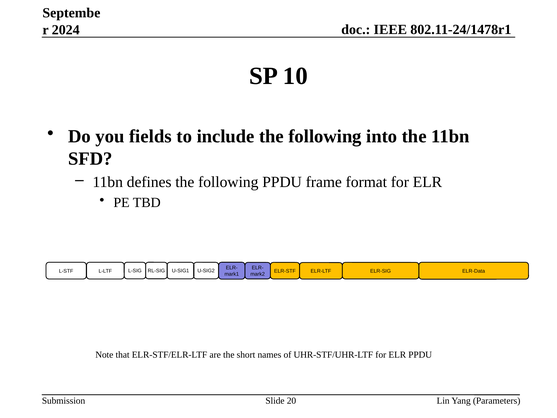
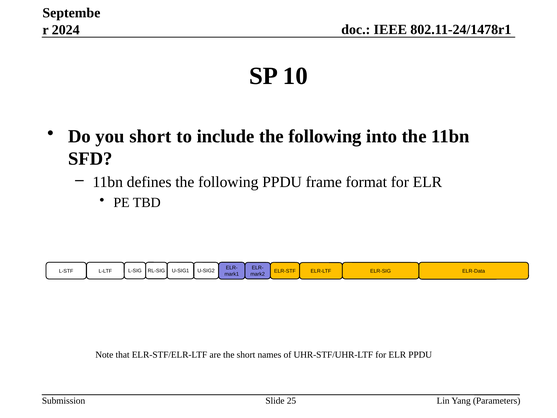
you fields: fields -> short
20: 20 -> 25
